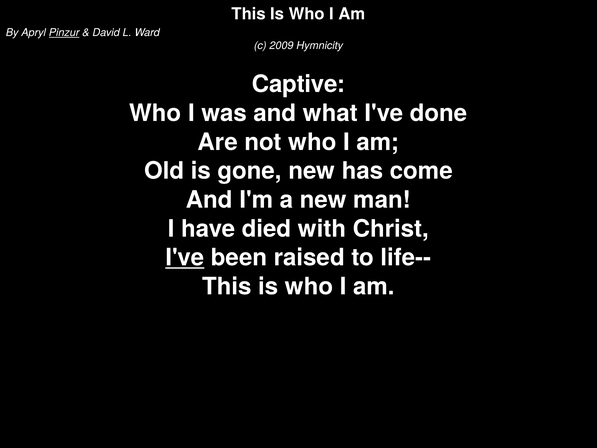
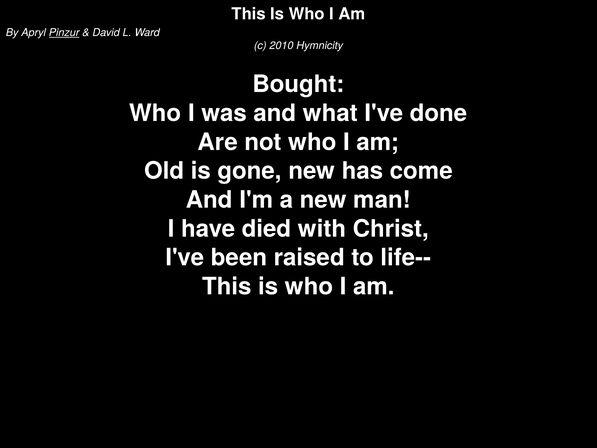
2009: 2009 -> 2010
Captive: Captive -> Bought
I've at (185, 257) underline: present -> none
